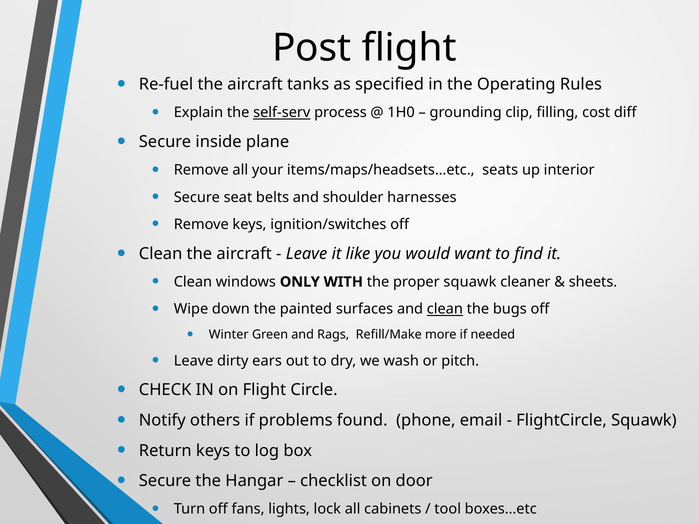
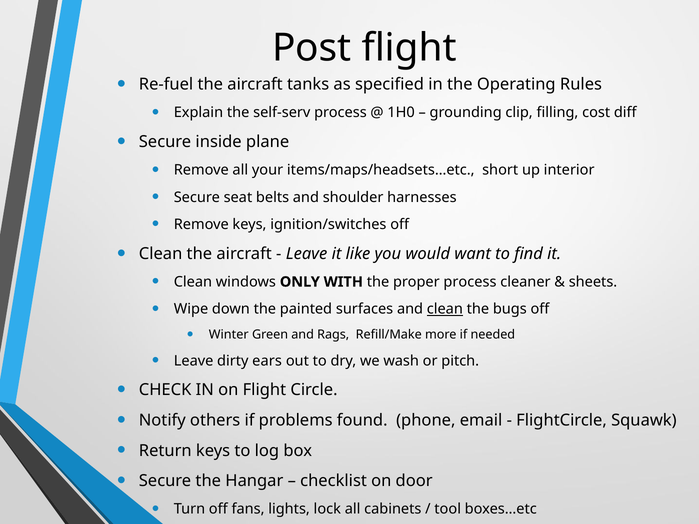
self-serv underline: present -> none
seats: seats -> short
proper squawk: squawk -> process
